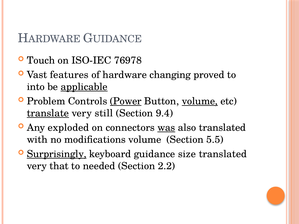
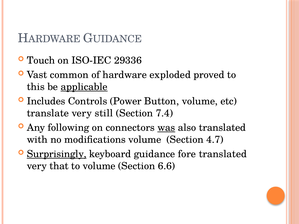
76978: 76978 -> 29336
features: features -> common
changing: changing -> exploded
into: into -> this
Problem: Problem -> Includes
Power underline: present -> none
volume at (200, 101) underline: present -> none
translate underline: present -> none
9.4: 9.4 -> 7.4
exploded: exploded -> following
5.5: 5.5 -> 4.7
size: size -> fore
to needed: needed -> volume
2.2: 2.2 -> 6.6
